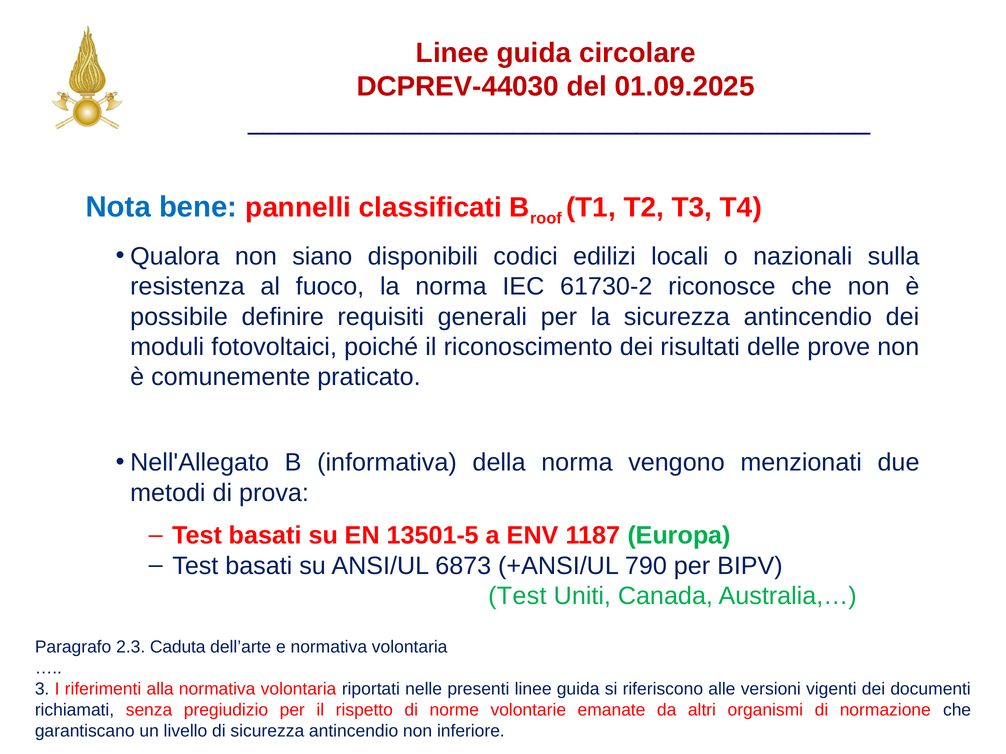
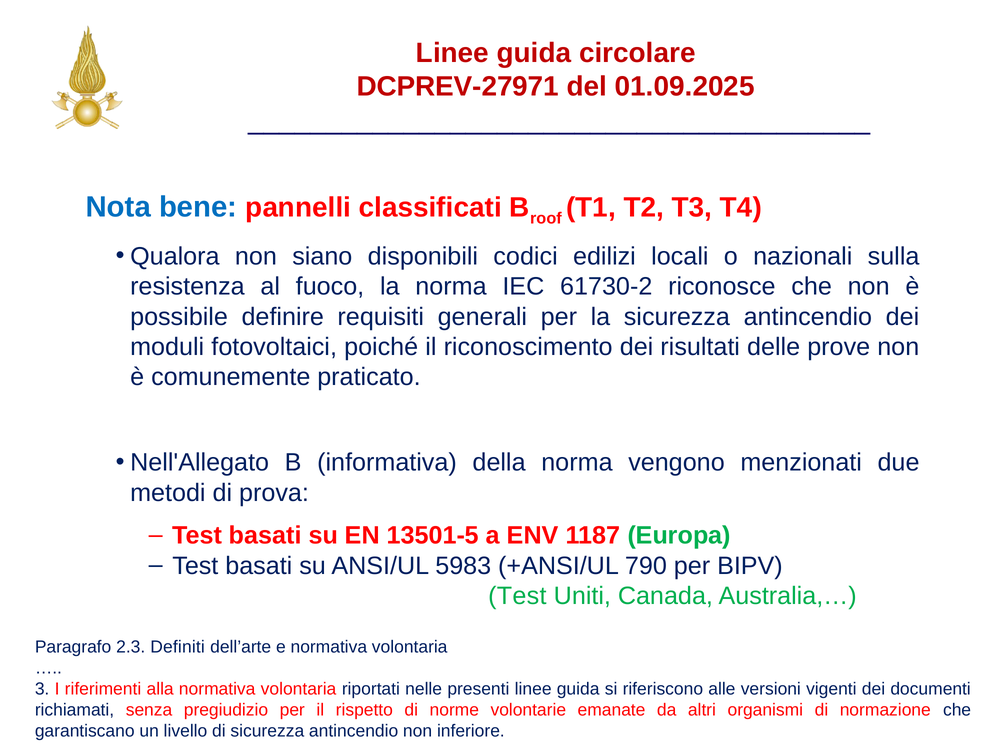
DCPREV-44030: DCPREV-44030 -> DCPREV-27971
6873: 6873 -> 5983
Caduta: Caduta -> Definiti
